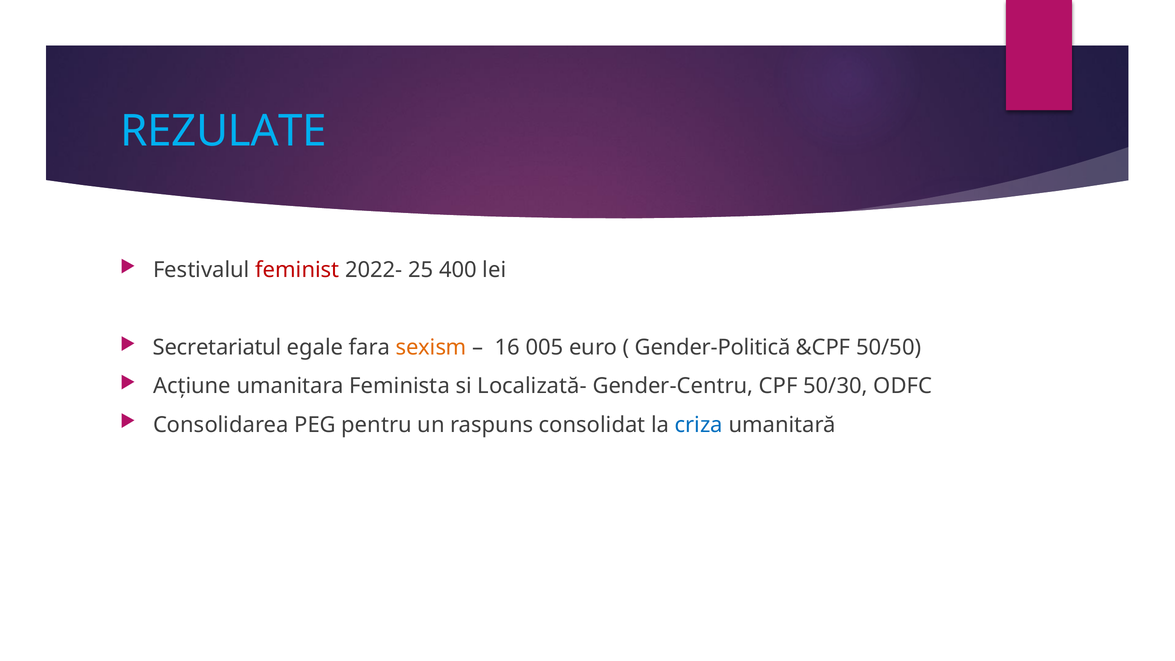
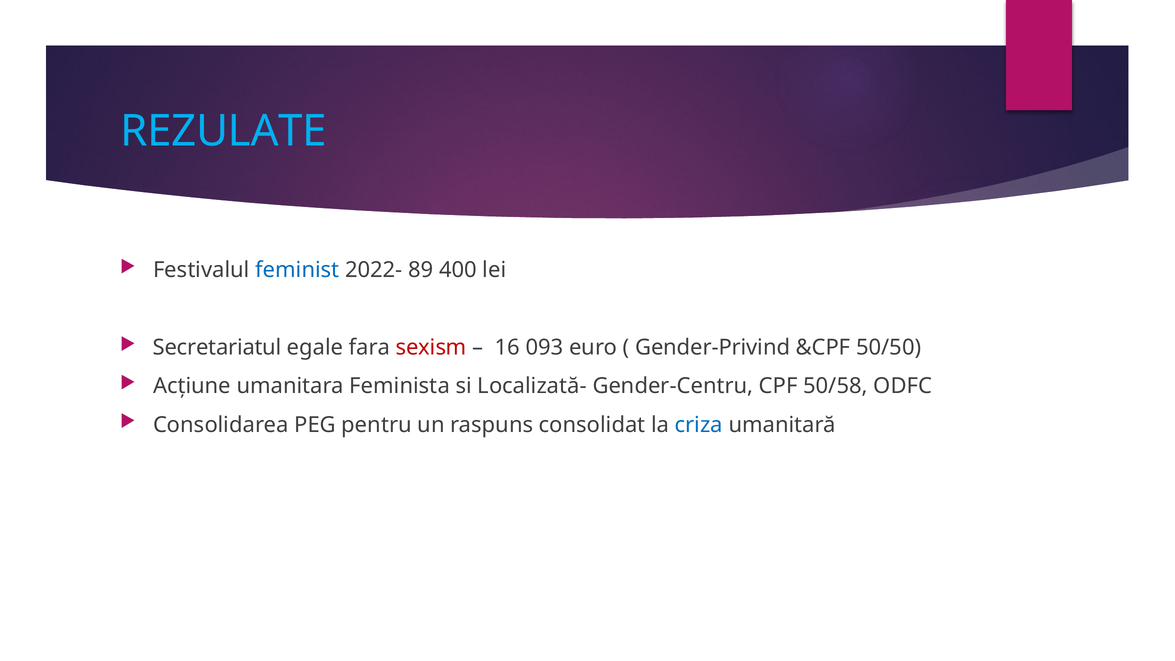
feminist colour: red -> blue
25: 25 -> 89
sexism colour: orange -> red
005: 005 -> 093
Gender-Politică: Gender-Politică -> Gender-Privind
50/30: 50/30 -> 50/58
